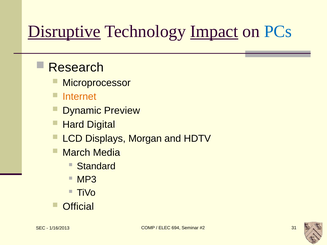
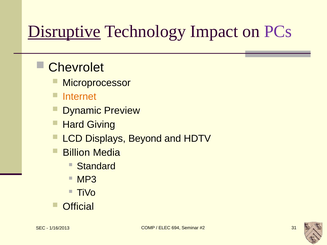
Impact underline: present -> none
PCs colour: blue -> purple
Research: Research -> Chevrolet
Digital: Digital -> Giving
Morgan: Morgan -> Beyond
March: March -> Billion
